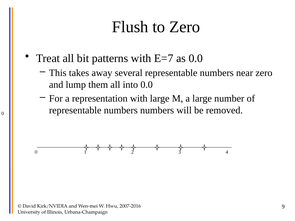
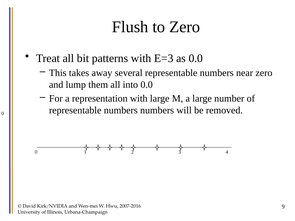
E=7: E=7 -> E=3
